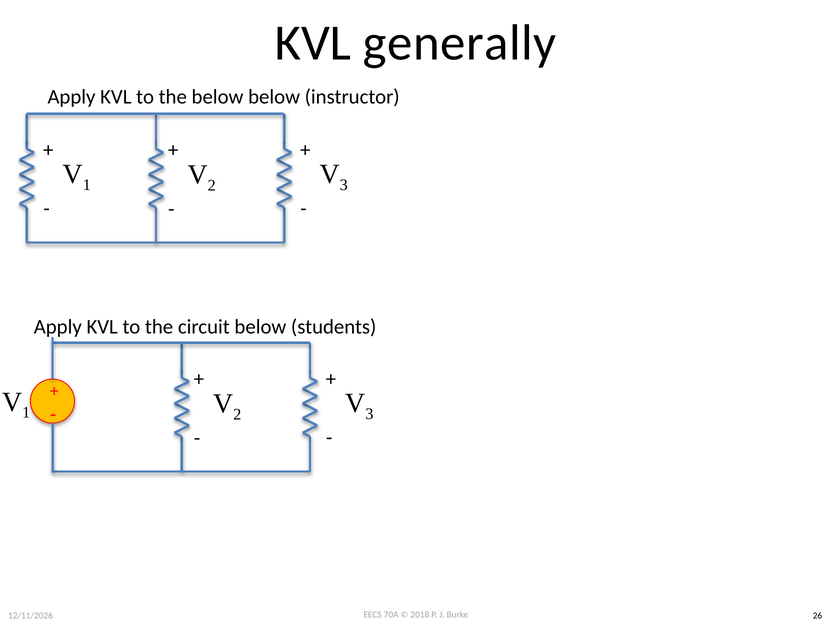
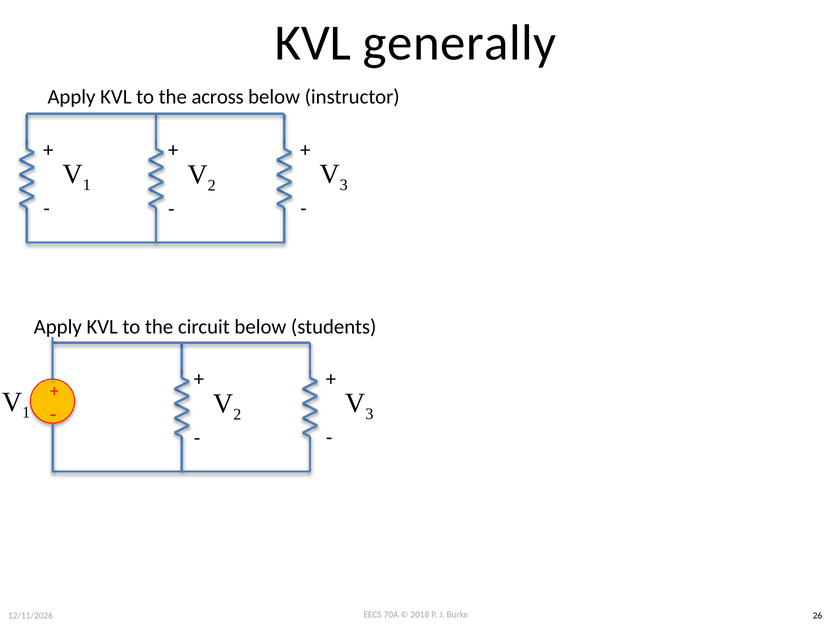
the below: below -> across
